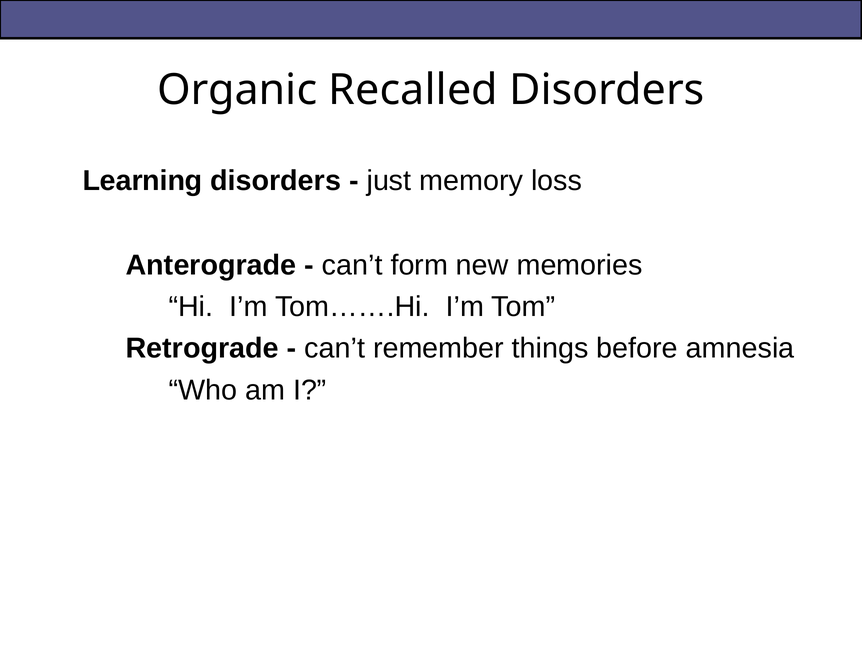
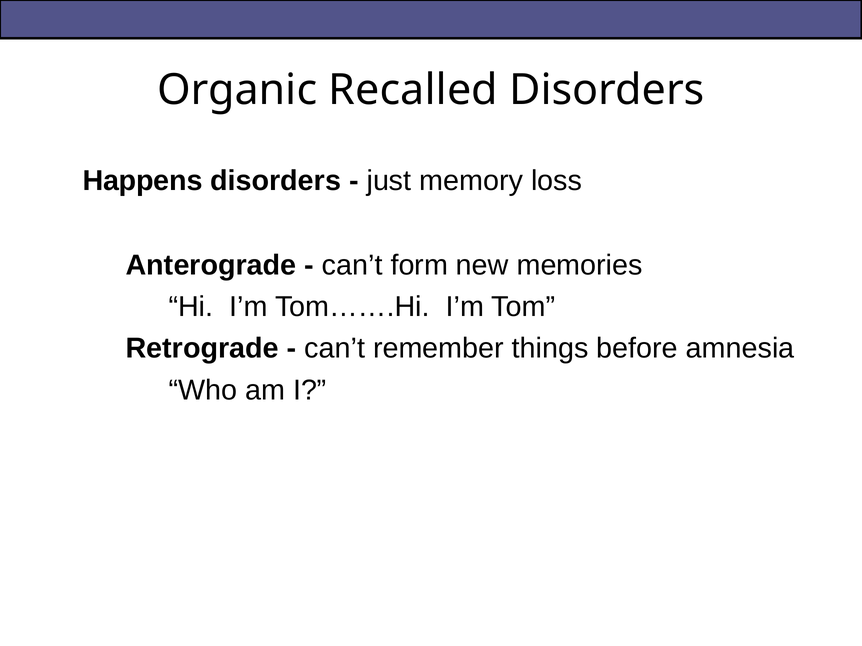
Learning: Learning -> Happens
